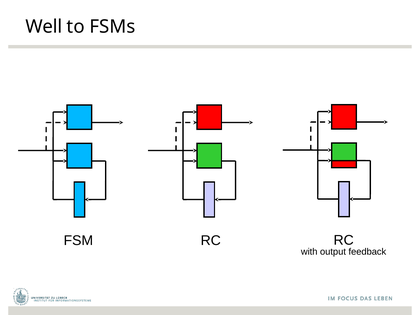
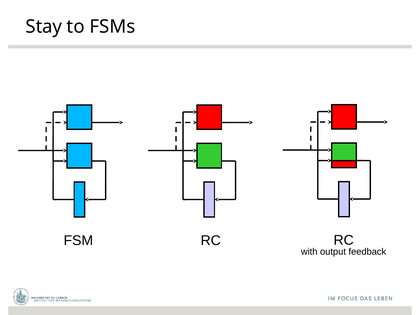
Well: Well -> Stay
